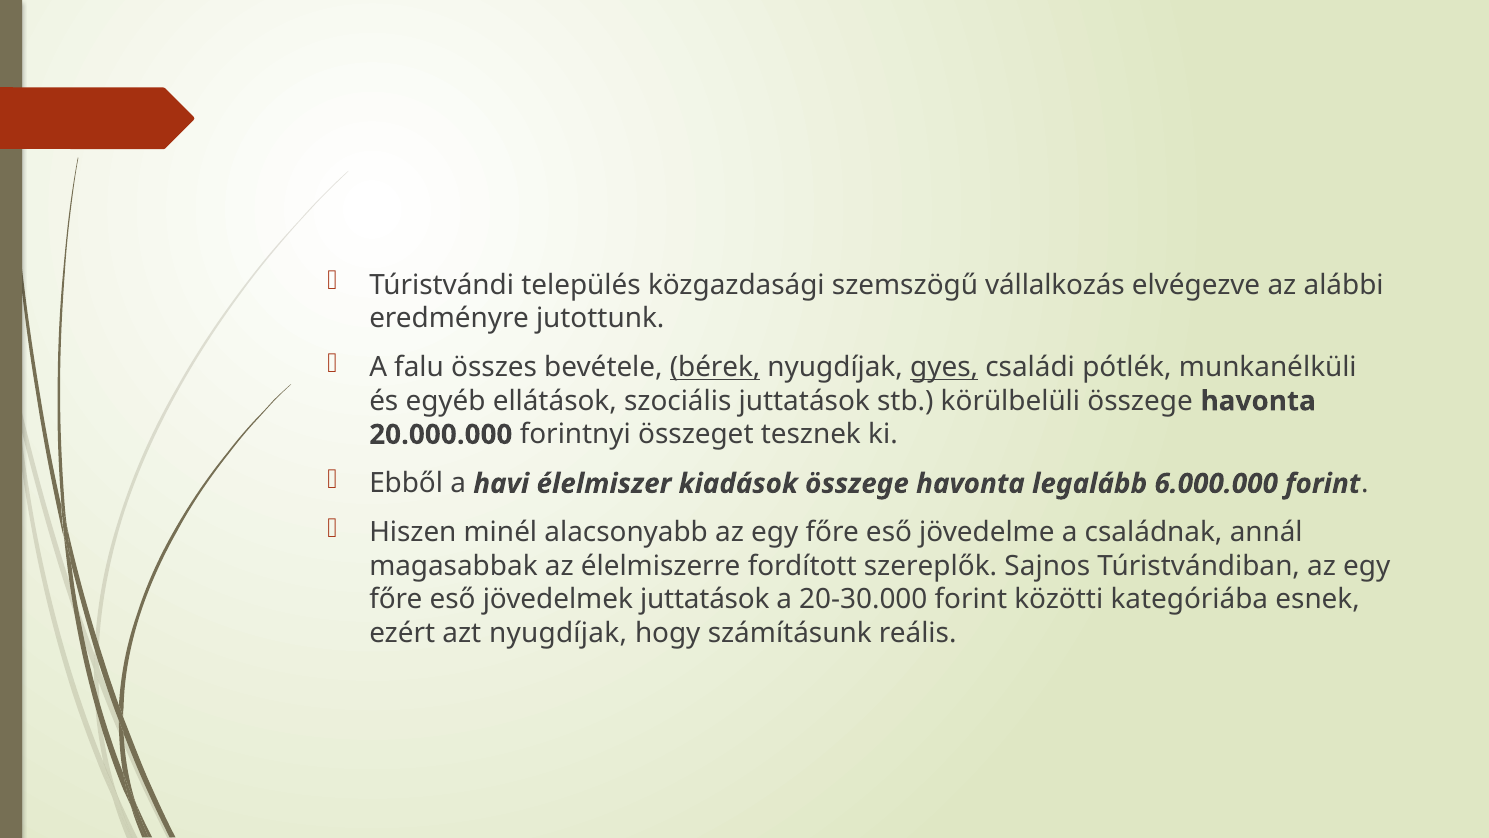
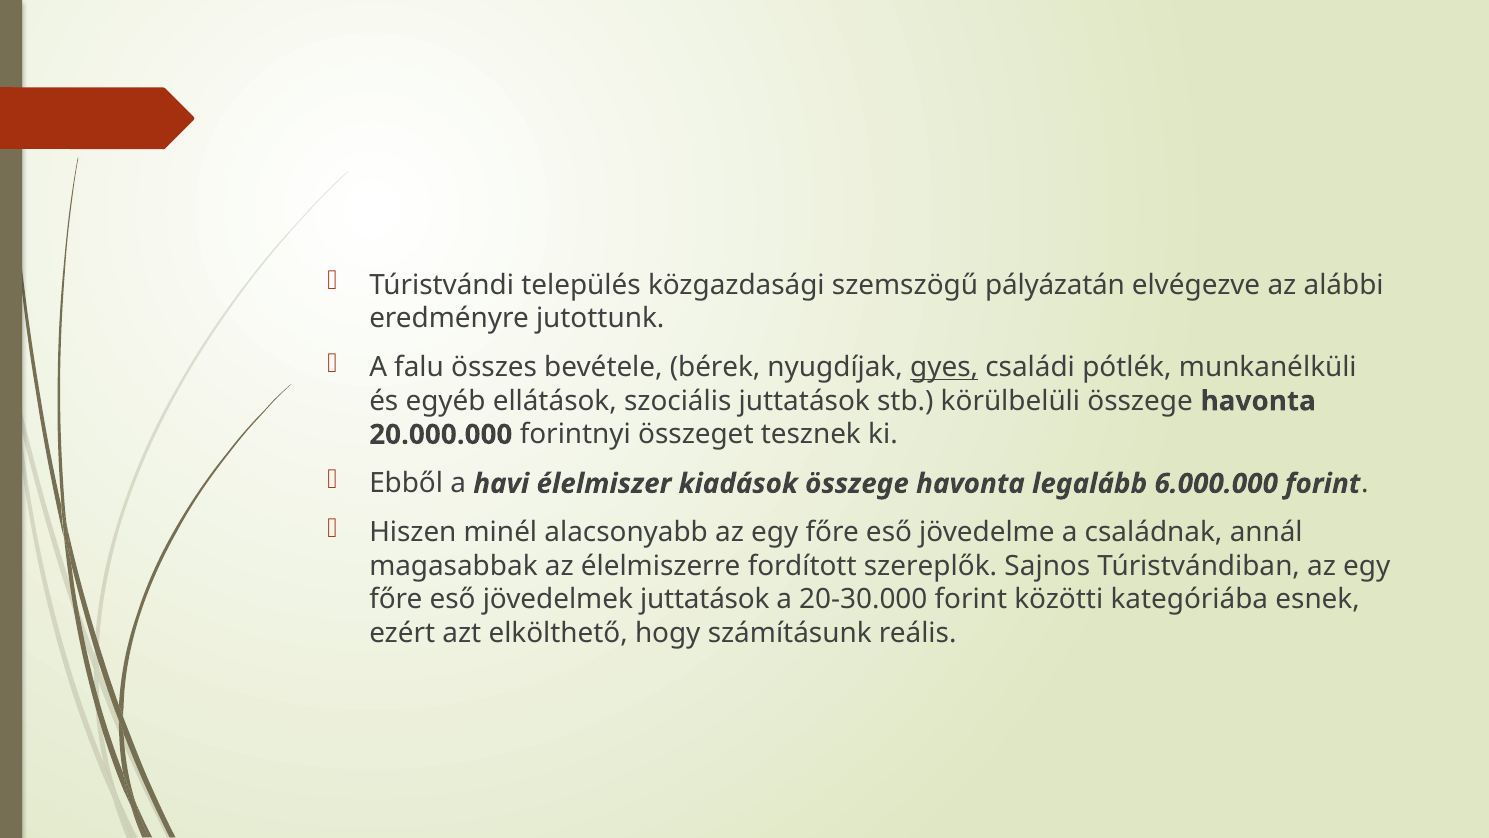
vállalkozás: vállalkozás -> pályázatán
bérek underline: present -> none
azt nyugdíjak: nyugdíjak -> elkölthető
